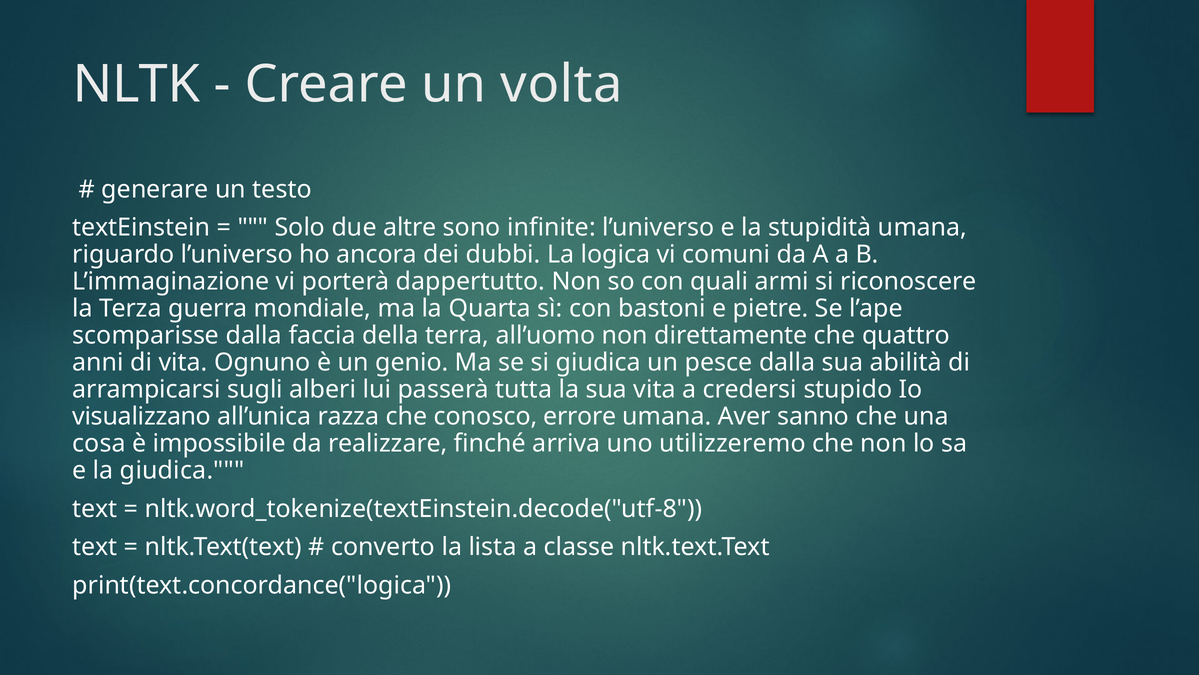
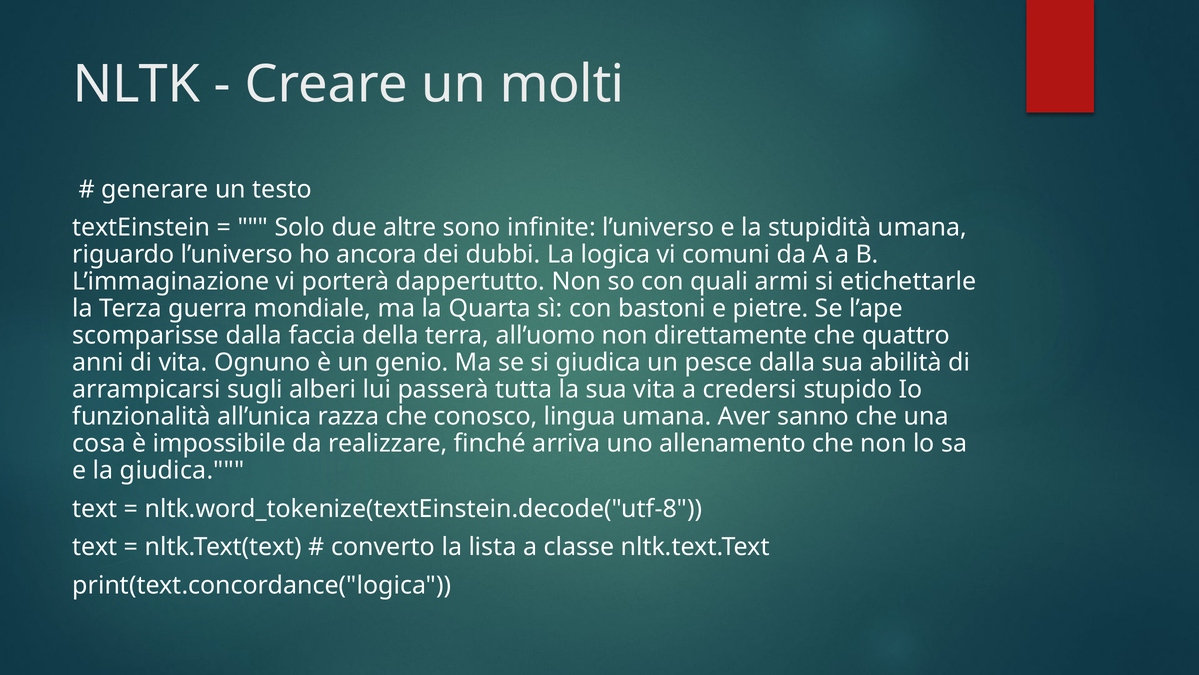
volta: volta -> molti
riconoscere: riconoscere -> etichettarle
visualizzano: visualizzano -> funzionalità
errore: errore -> lingua
utilizzeremo: utilizzeremo -> allenamento
